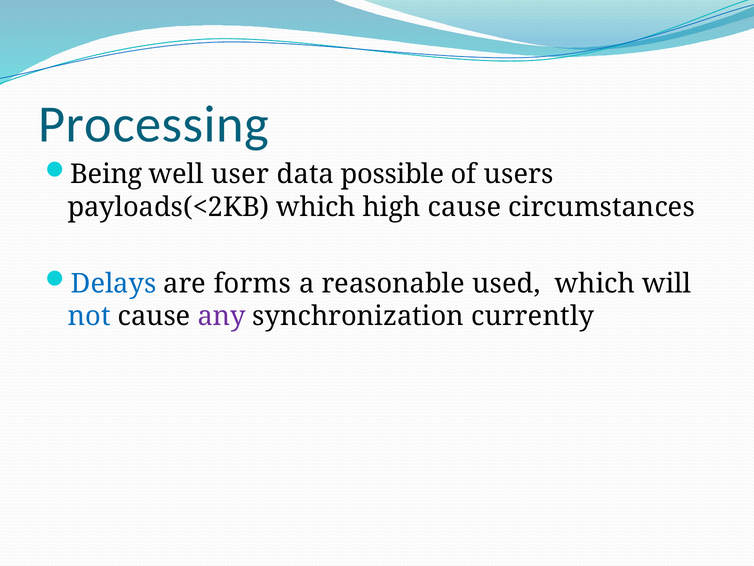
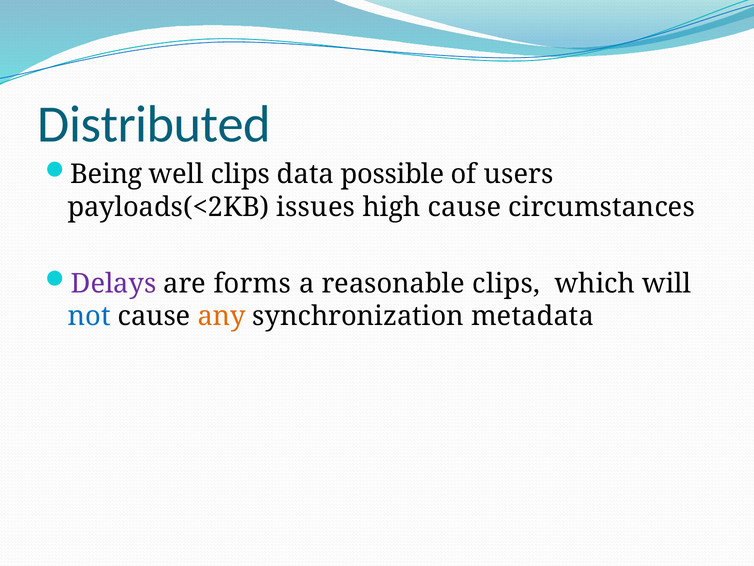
Processing: Processing -> Distributed
well user: user -> clips
payloads(<2KB which: which -> issues
Delays colour: blue -> purple
reasonable used: used -> clips
any colour: purple -> orange
currently: currently -> metadata
